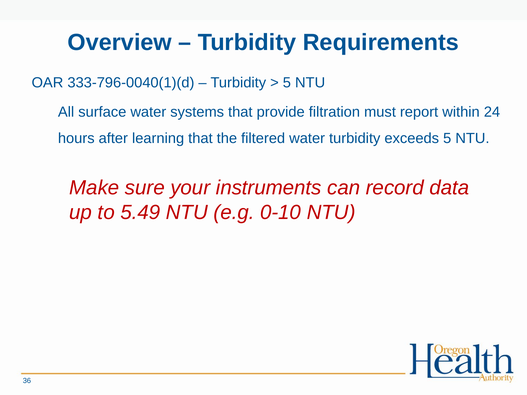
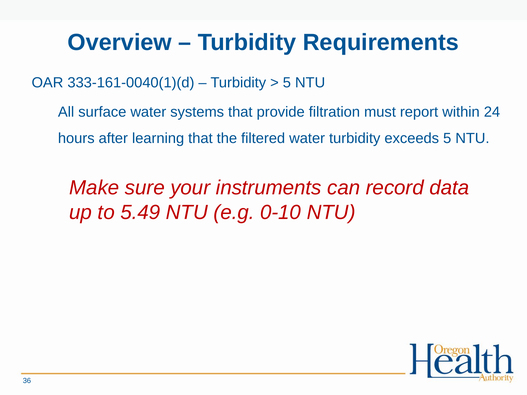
333-796-0040(1)(d: 333-796-0040(1)(d -> 333-161-0040(1)(d
